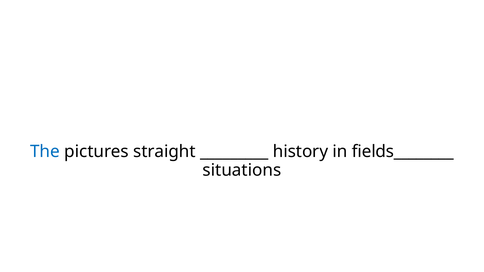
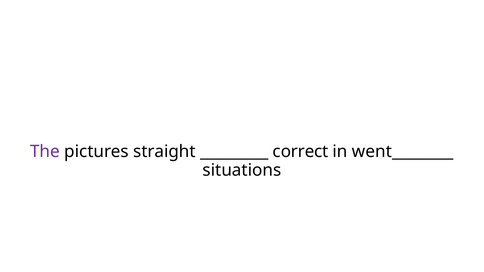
The colour: blue -> purple
history: history -> correct
fields________: fields________ -> went________
